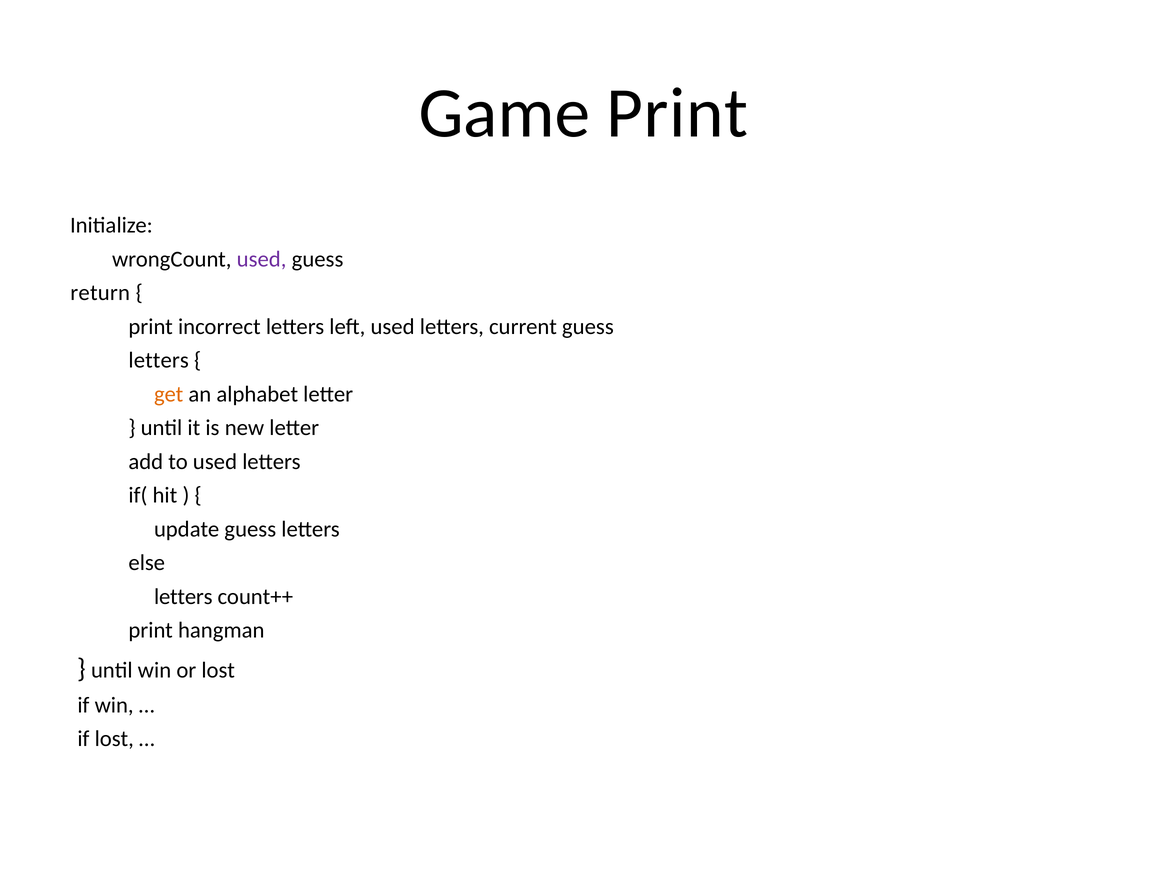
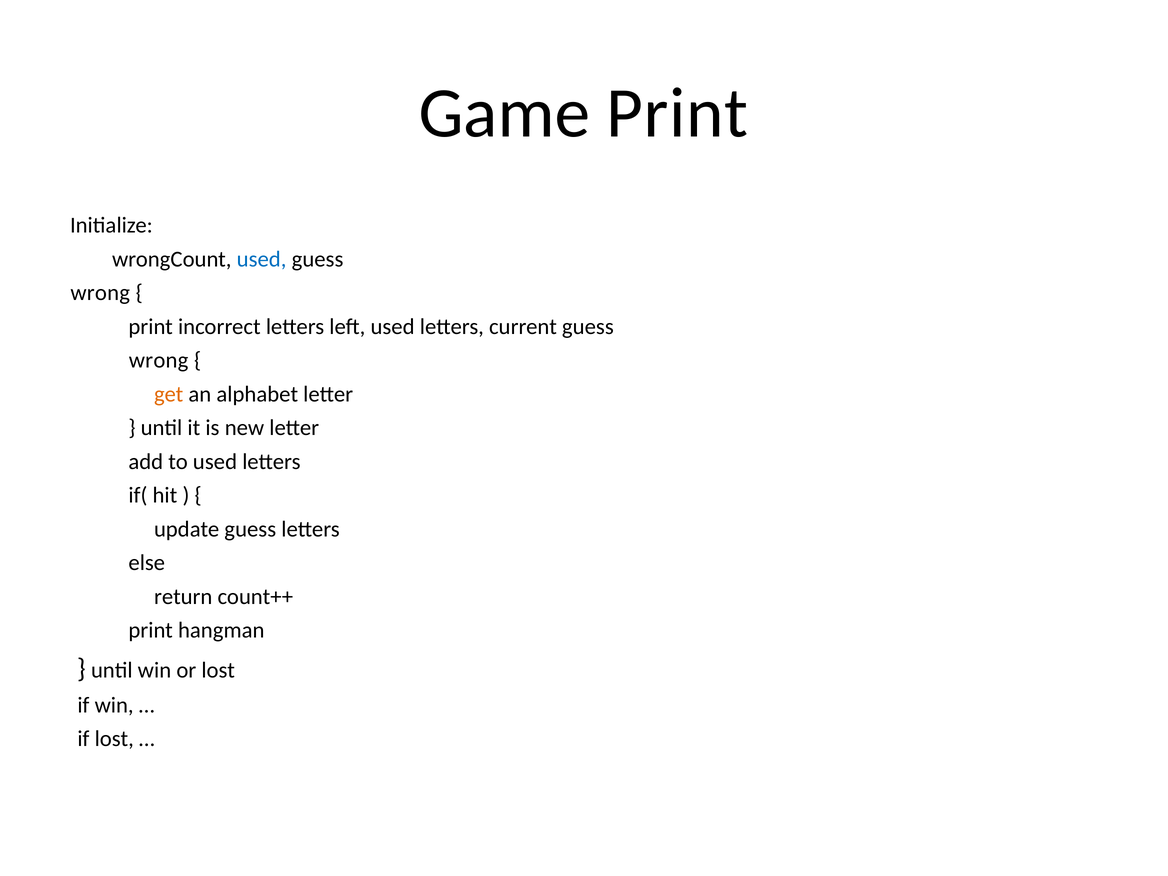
used at (262, 259) colour: purple -> blue
return at (100, 293): return -> wrong
letters at (159, 360): letters -> wrong
letters at (183, 597): letters -> return
